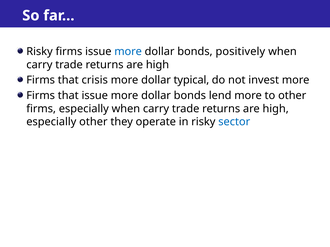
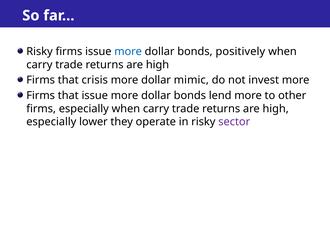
typical: typical -> mimic
especially other: other -> lower
sector colour: blue -> purple
